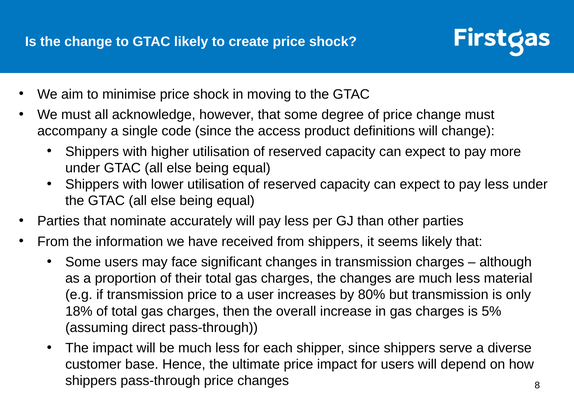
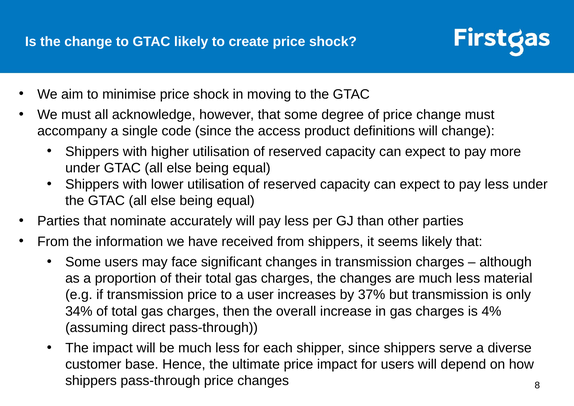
80%: 80% -> 37%
18%: 18% -> 34%
5%: 5% -> 4%
